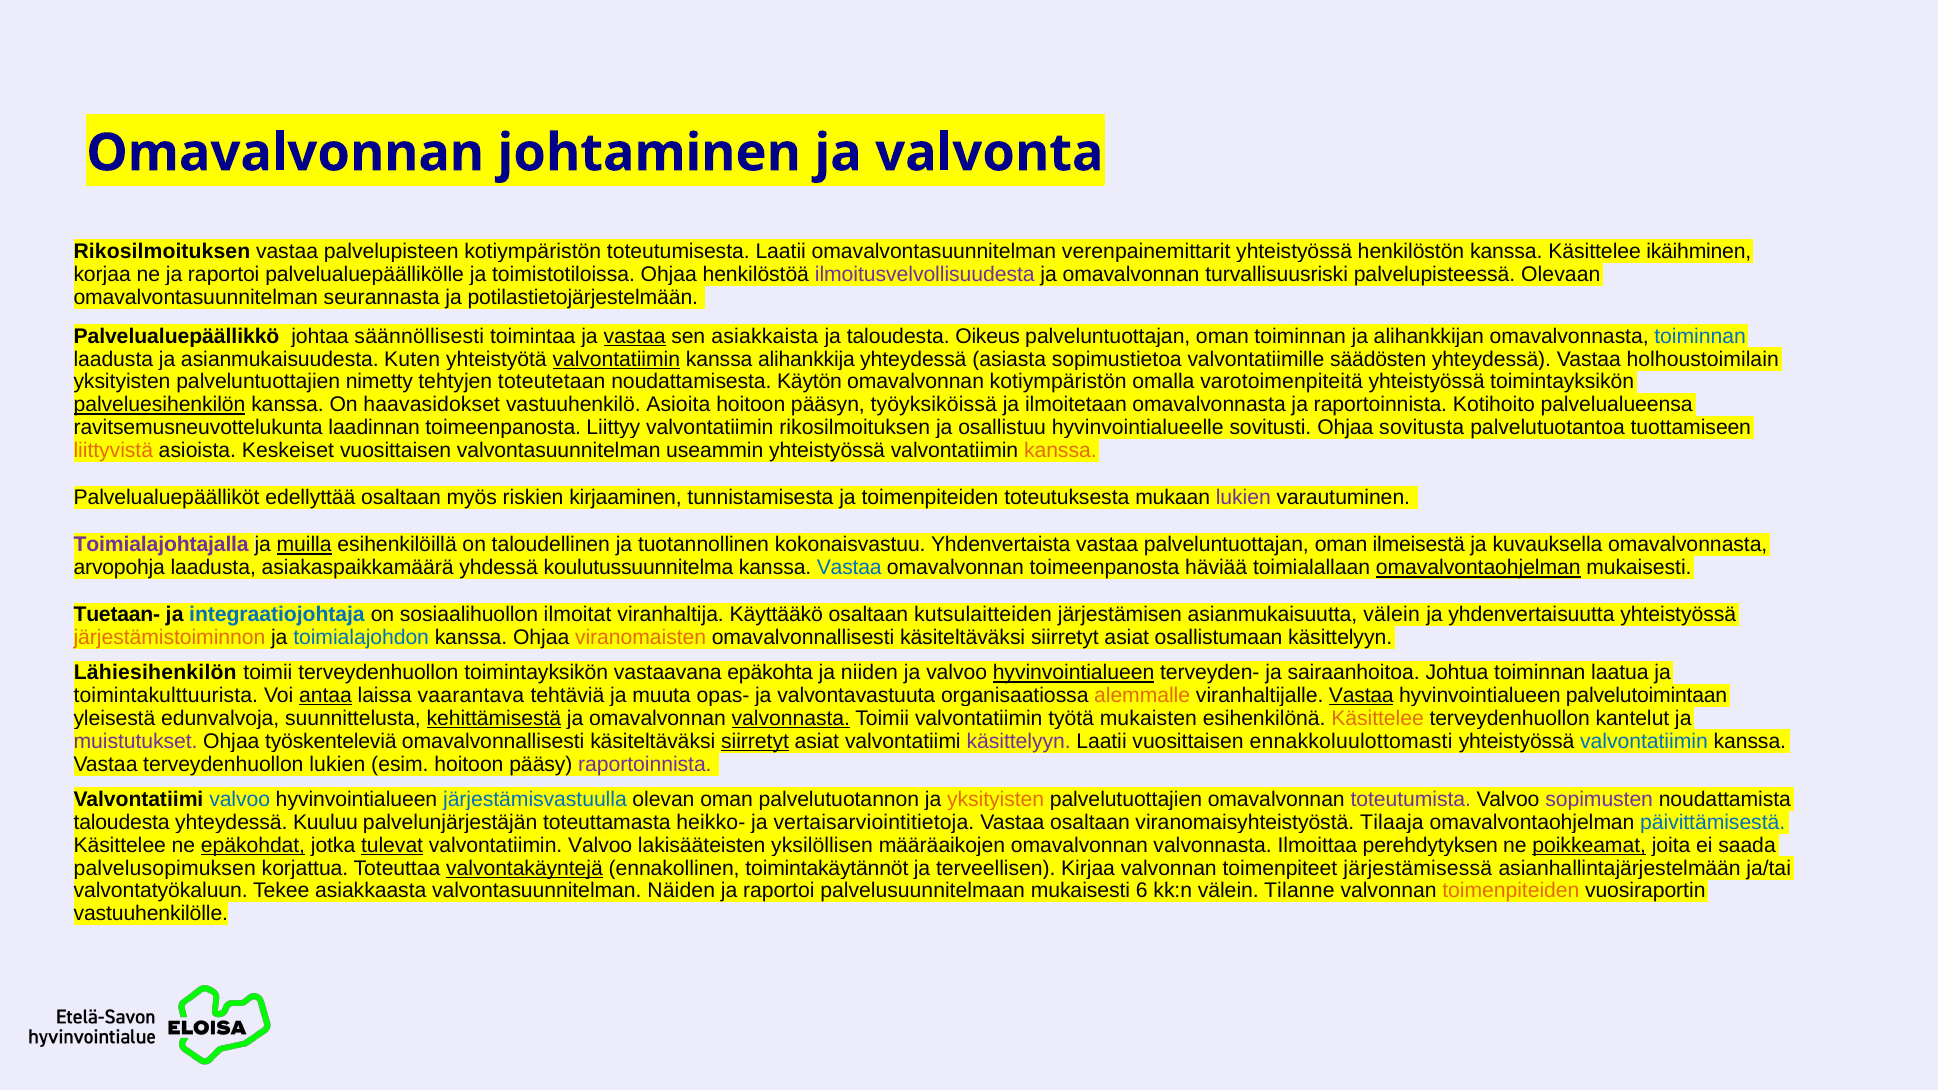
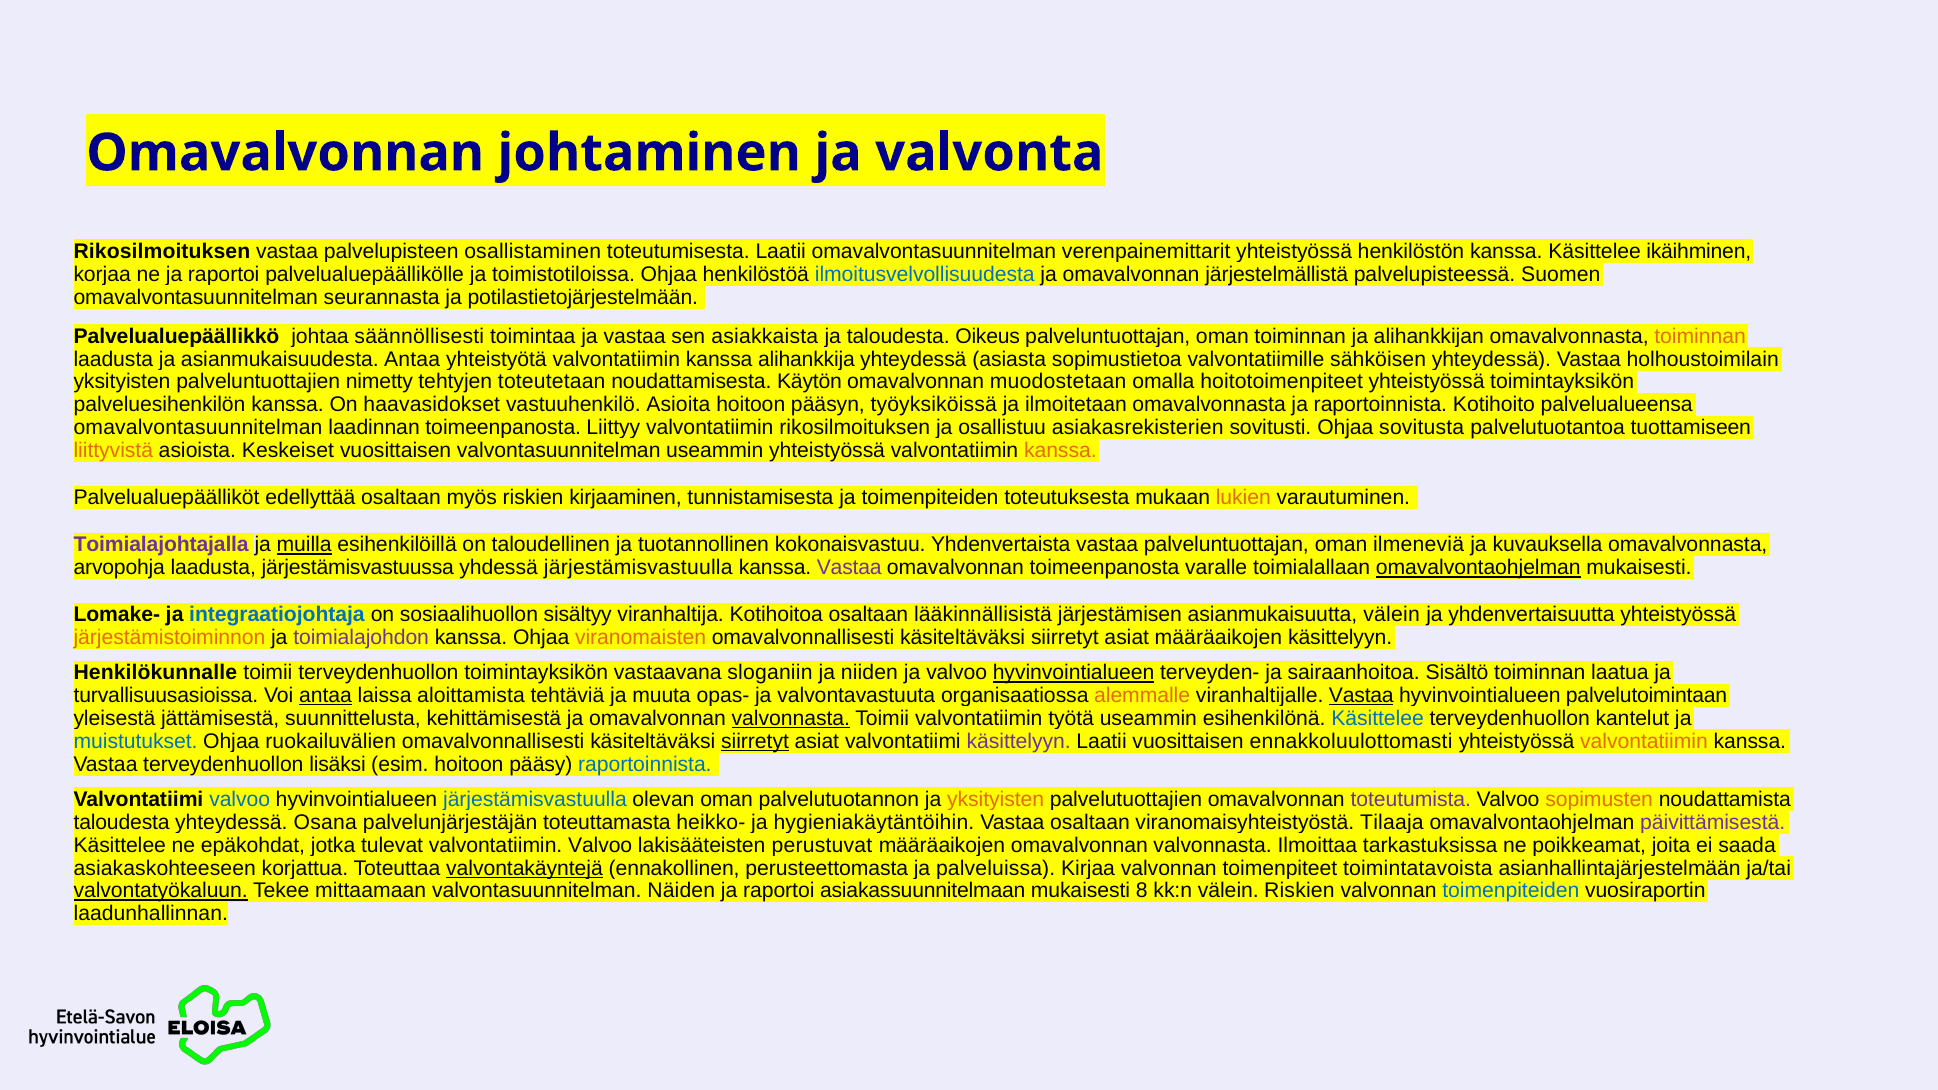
palvelupisteen kotiympäristön: kotiympäristön -> osallistaminen
ilmoitusvelvollisuudesta colour: purple -> blue
turvallisuusriski: turvallisuusriski -> järjestelmällistä
Olevaan: Olevaan -> Suomen
vastaa at (635, 336) underline: present -> none
toiminnan at (1700, 336) colour: blue -> orange
asianmukaisuudesta Kuten: Kuten -> Antaa
valvontatiimin at (616, 359) underline: present -> none
säädösten: säädösten -> sähköisen
omavalvonnan kotiympäristön: kotiympäristön -> muodostetaan
varotoimenpiteitä: varotoimenpiteitä -> hoitotoimenpiteet
palveluesihenkilön underline: present -> none
ravitsemusneuvottelukunta at (198, 428): ravitsemusneuvottelukunta -> omavalvontasuunnitelman
hyvinvointialueelle: hyvinvointialueelle -> asiakasrekisterien
lukien at (1243, 498) colour: purple -> orange
ilmeisestä: ilmeisestä -> ilmeneviä
asiakaspaikkamäärä: asiakaspaikkamäärä -> järjestämisvastuussa
yhdessä koulutussuunnitelma: koulutussuunnitelma -> järjestämisvastuulla
Vastaa at (849, 568) colour: blue -> purple
häviää: häviää -> varalle
Tuetaan-: Tuetaan- -> Lomake-
ilmoitat: ilmoitat -> sisältyy
Käyttääkö: Käyttääkö -> Kotihoitoa
kutsulaitteiden: kutsulaitteiden -> lääkinnällisistä
toimialajohdon colour: blue -> purple
asiat osallistumaan: osallistumaan -> määräaikojen
Lähiesihenkilön: Lähiesihenkilön -> Henkilökunnalle
epäkohta: epäkohta -> sloganiin
Johtua: Johtua -> Sisältö
toimintakulttuurista: toimintakulttuurista -> turvallisuusasioissa
vaarantava: vaarantava -> aloittamista
edunvalvoja: edunvalvoja -> jättämisestä
kehittämisestä underline: present -> none
työtä mukaisten: mukaisten -> useammin
Käsittelee at (1378, 719) colour: orange -> blue
muistutukset colour: purple -> blue
työskenteleviä: työskenteleviä -> ruokailuvälien
valvontatiimin at (1644, 742) colour: blue -> orange
terveydenhuollon lukien: lukien -> lisäksi
raportoinnista at (645, 764) colour: purple -> blue
sopimusten colour: purple -> orange
Kuuluu: Kuuluu -> Osana
vertaisarviointitietoja: vertaisarviointitietoja -> hygieniakäytäntöihin
päivittämisestä colour: blue -> purple
epäkohdat underline: present -> none
tulevat underline: present -> none
yksilöllisen: yksilöllisen -> perustuvat
perehdytyksen: perehdytyksen -> tarkastuksissa
poikkeamat underline: present -> none
palvelusopimuksen: palvelusopimuksen -> asiakaskohteeseen
toimintakäytännöt: toimintakäytännöt -> perusteettomasta
terveellisen: terveellisen -> palveluissa
järjestämisessä: järjestämisessä -> toimintatavoista
valvontatyökaluun underline: none -> present
asiakkaasta: asiakkaasta -> mittaamaan
palvelusuunnitelmaan: palvelusuunnitelmaan -> asiakassuunnitelmaan
6: 6 -> 8
välein Tilanne: Tilanne -> Riskien
toimenpiteiden at (1511, 891) colour: orange -> blue
vastuuhenkilölle: vastuuhenkilölle -> laadunhallinnan
